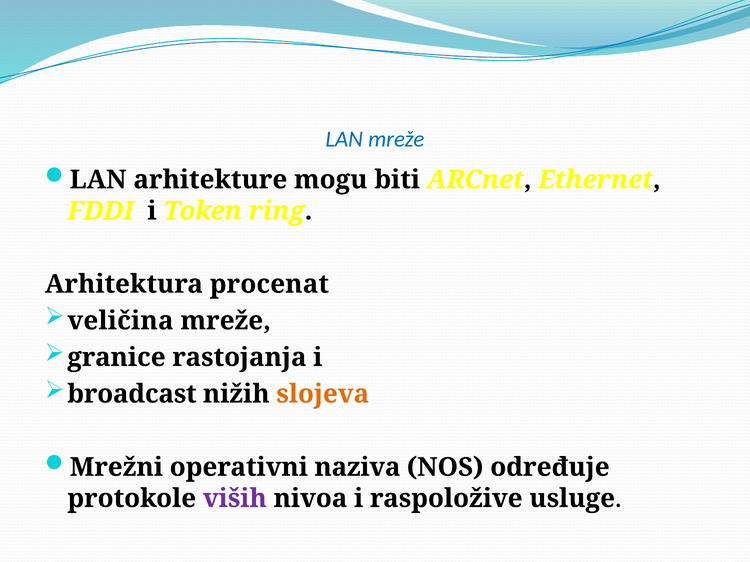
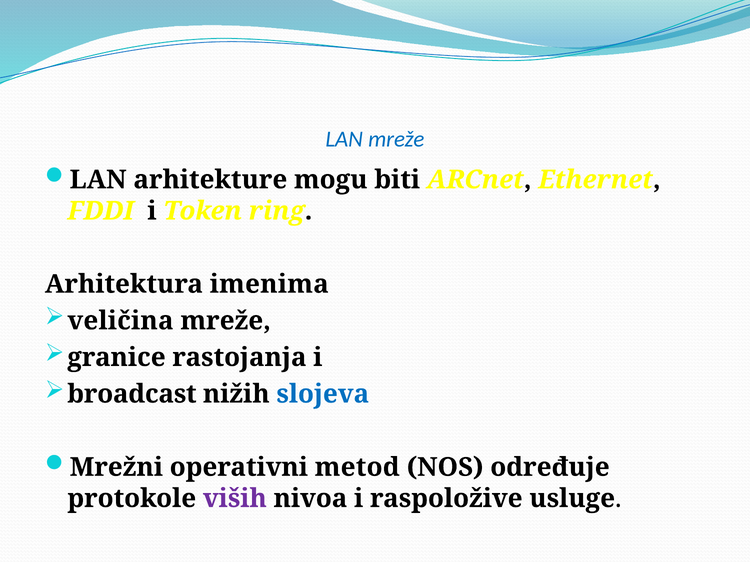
procenat: procenat -> imenima
slojeva colour: orange -> blue
naziva: naziva -> metod
